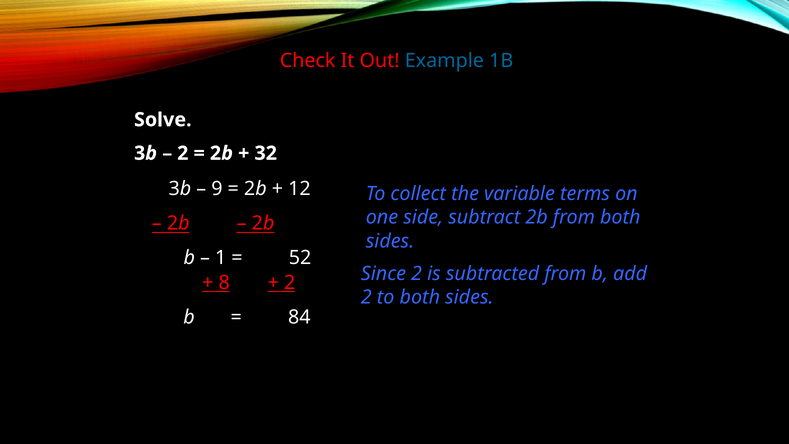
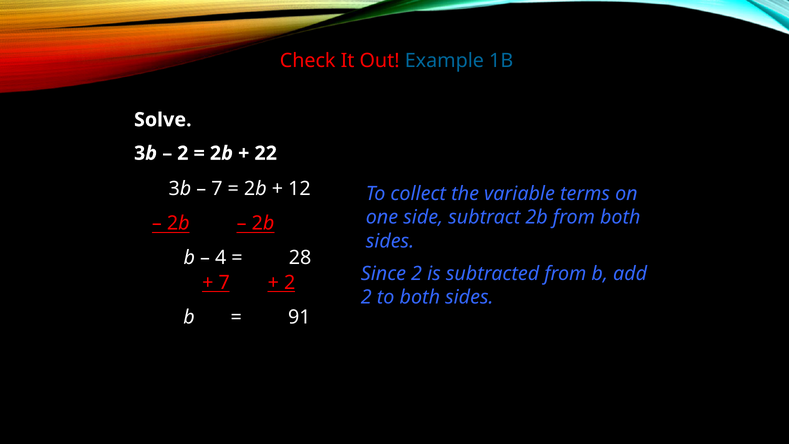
32: 32 -> 22
9 at (217, 189): 9 -> 7
1: 1 -> 4
52: 52 -> 28
8 at (224, 282): 8 -> 7
84: 84 -> 91
